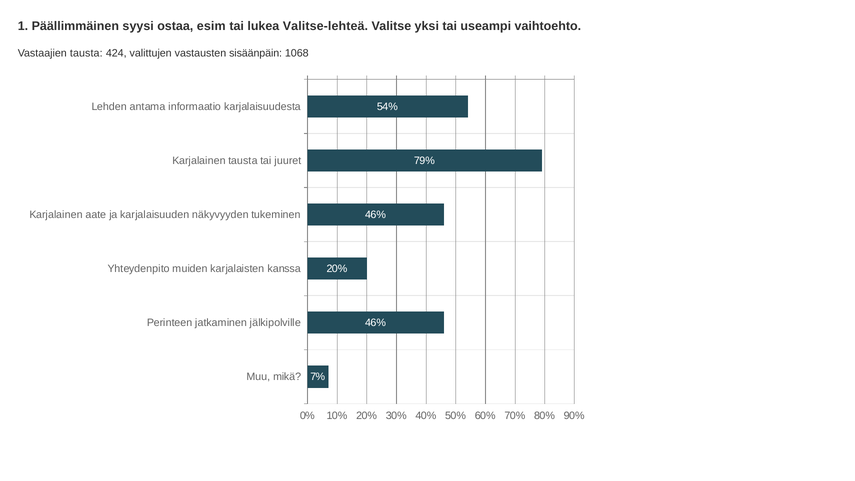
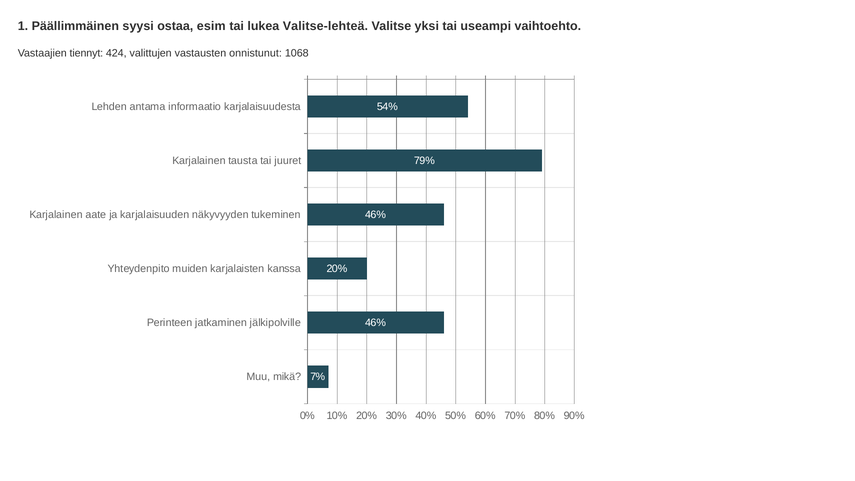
Vastaajien tausta: tausta -> tiennyt
sisäänpäin: sisäänpäin -> onnistunut
